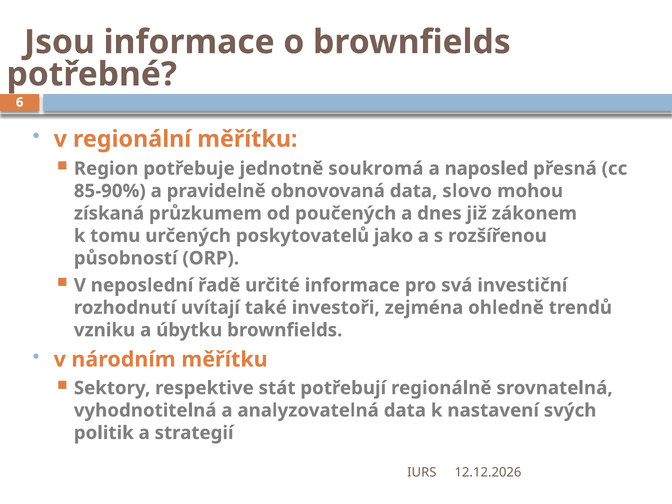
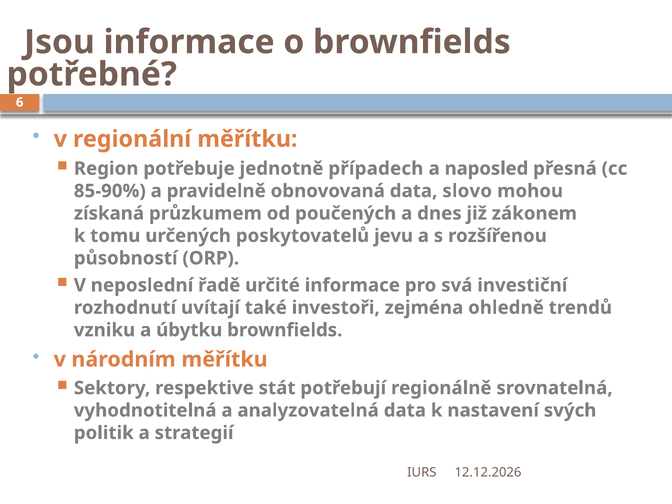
soukromá: soukromá -> případech
jako: jako -> jevu
